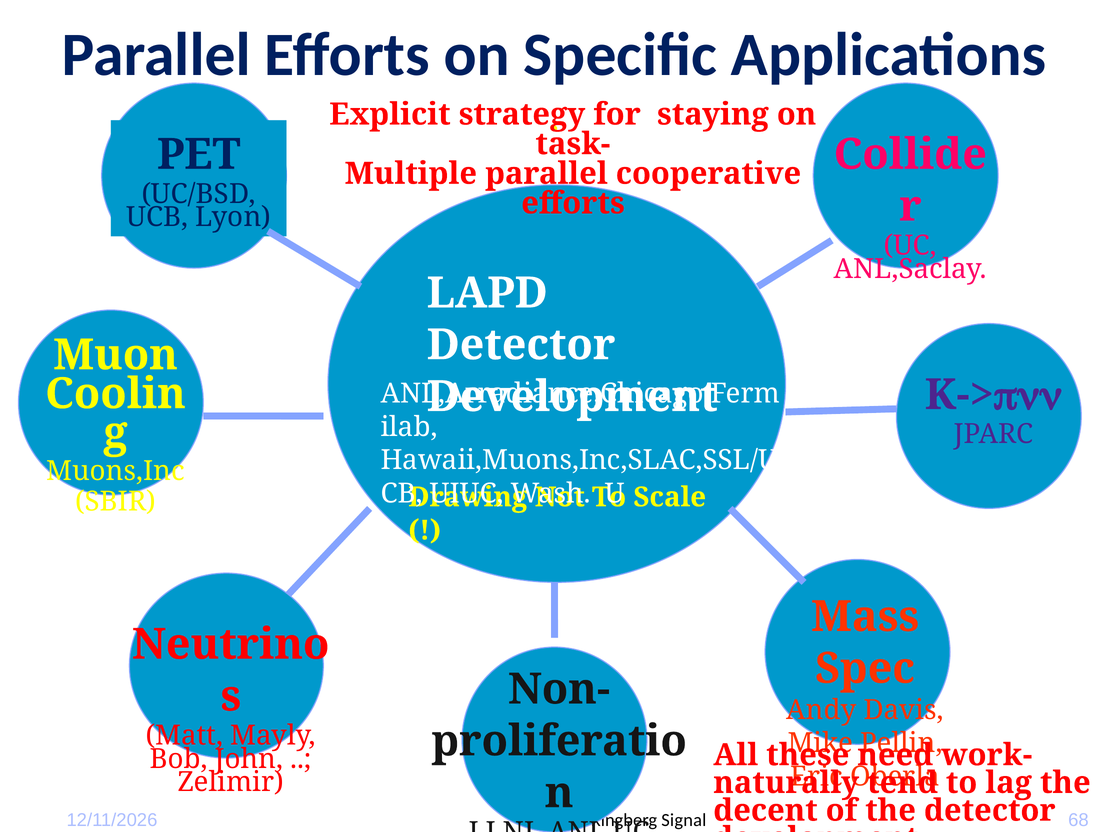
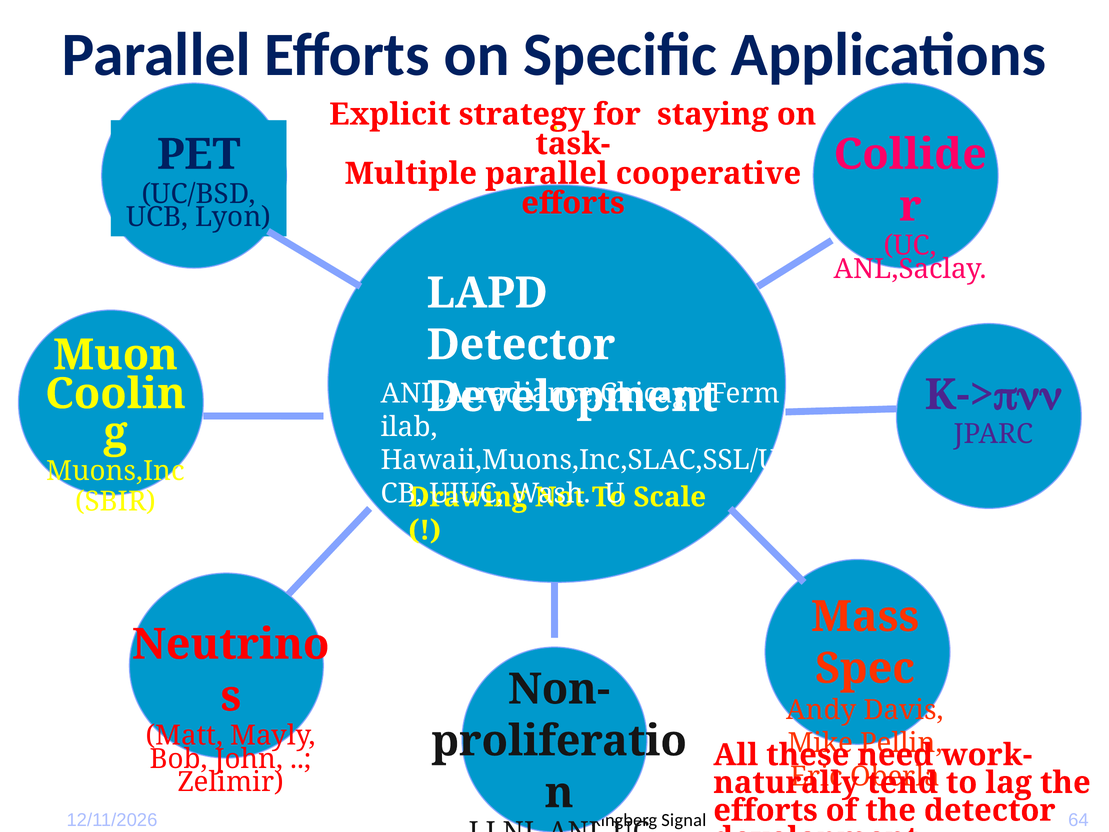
decent at (765, 810): decent -> efforts
68: 68 -> 64
